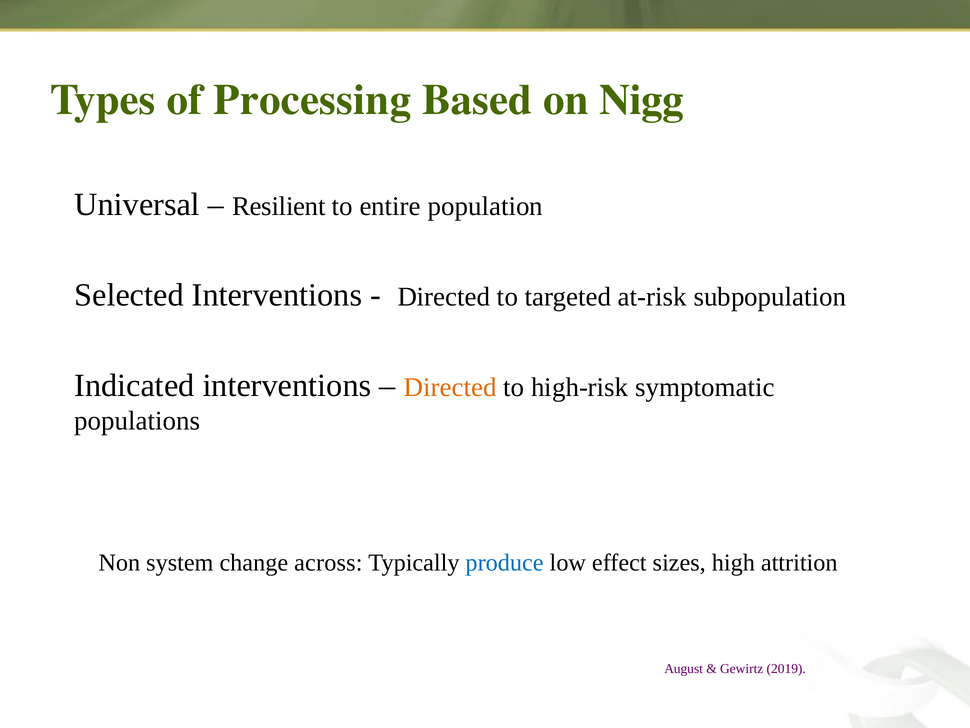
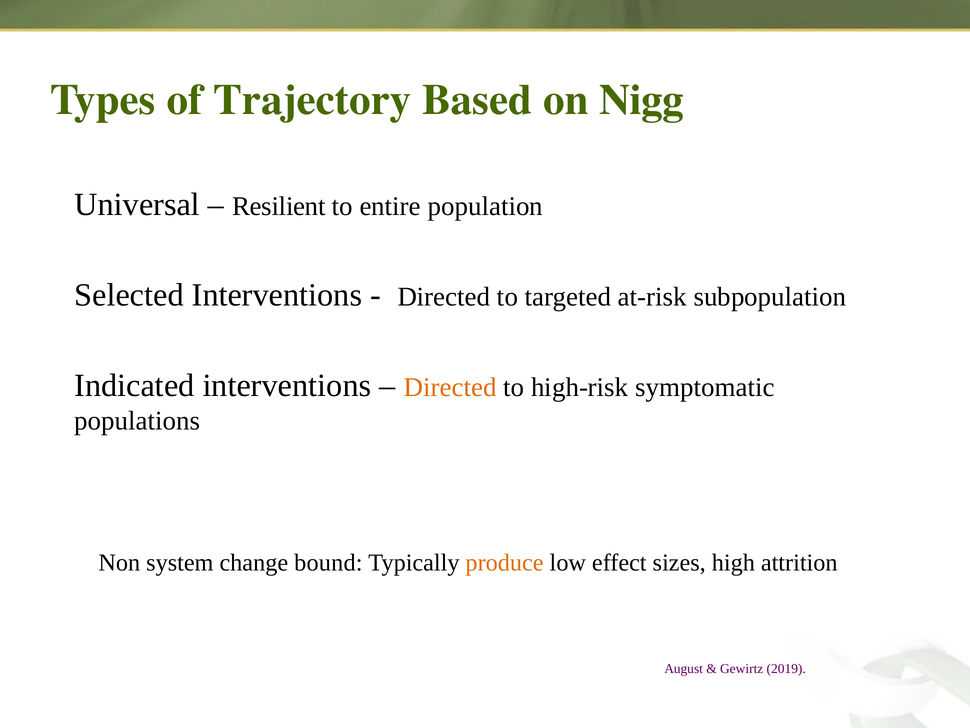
Processing: Processing -> Trajectory
across: across -> bound
produce colour: blue -> orange
